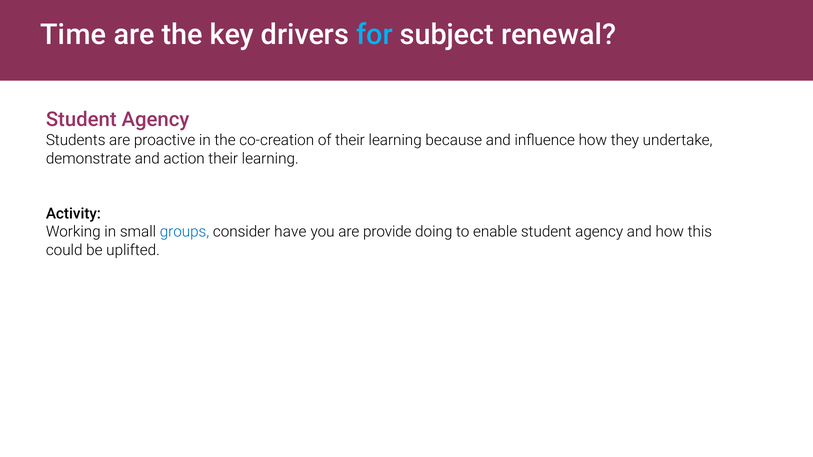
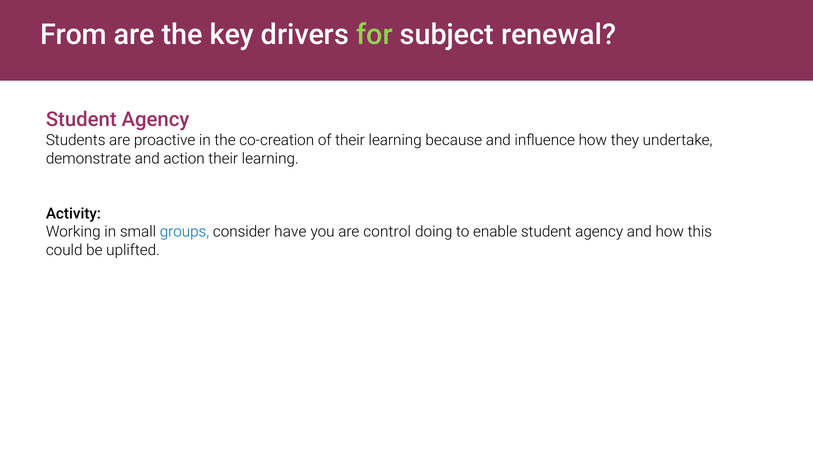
Time: Time -> From
for colour: light blue -> light green
provide: provide -> control
